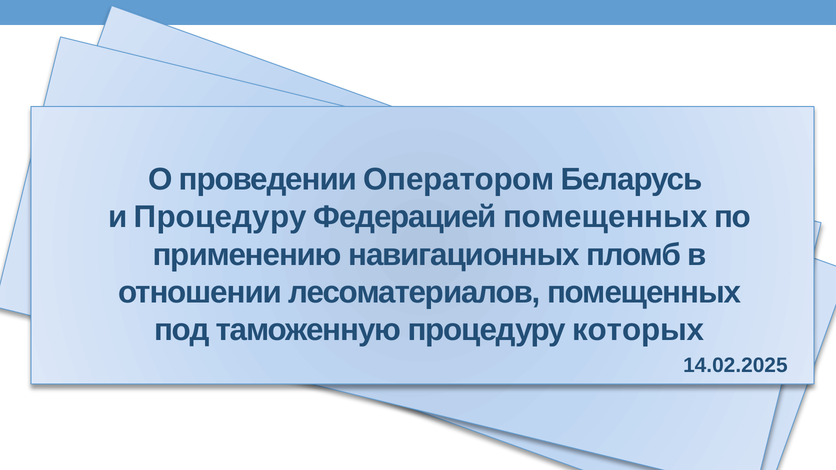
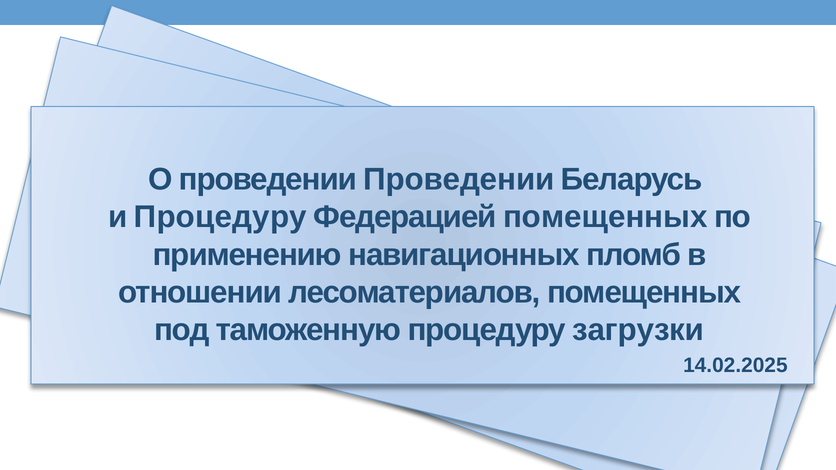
проведении Оператором: Оператором -> Проведении
которых: которых -> загрузки
